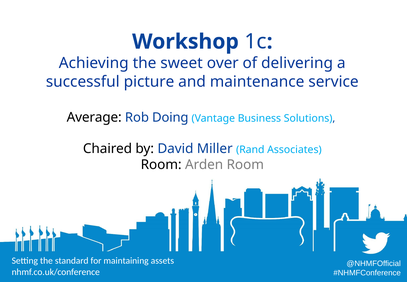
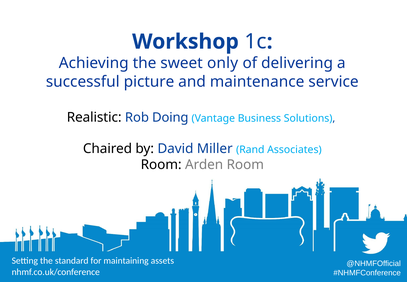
over: over -> only
Average: Average -> Realistic
